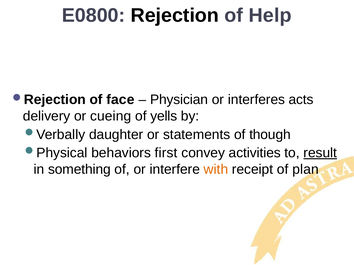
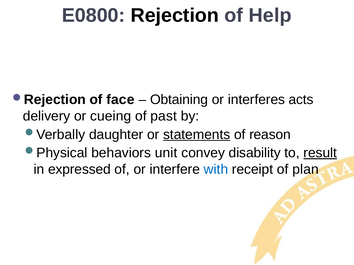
Physician: Physician -> Obtaining
yells: yells -> past
statements underline: none -> present
though: though -> reason
first: first -> unit
activities: activities -> disability
something: something -> expressed
with colour: orange -> blue
